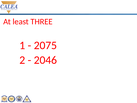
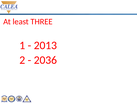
2075: 2075 -> 2013
2046: 2046 -> 2036
